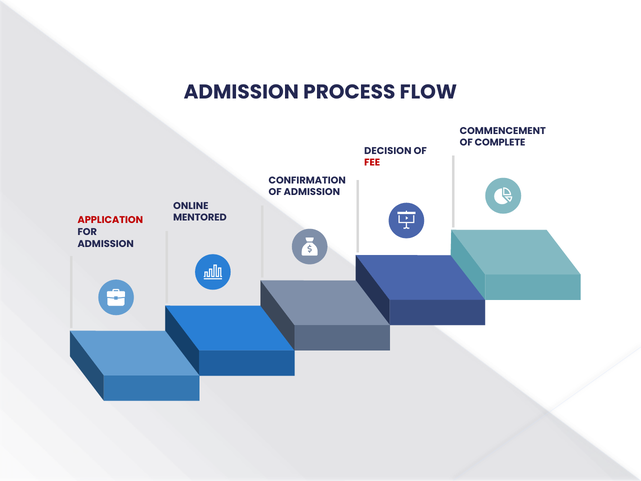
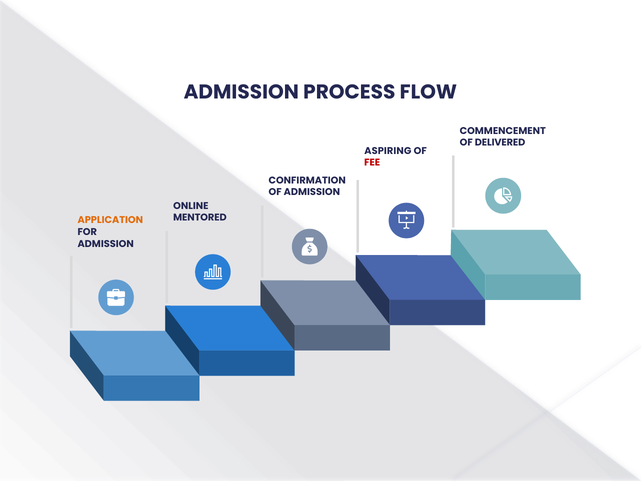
COMPLETE: COMPLETE -> DELIVERED
DECISION: DECISION -> ASPIRING
APPLICATION colour: red -> orange
